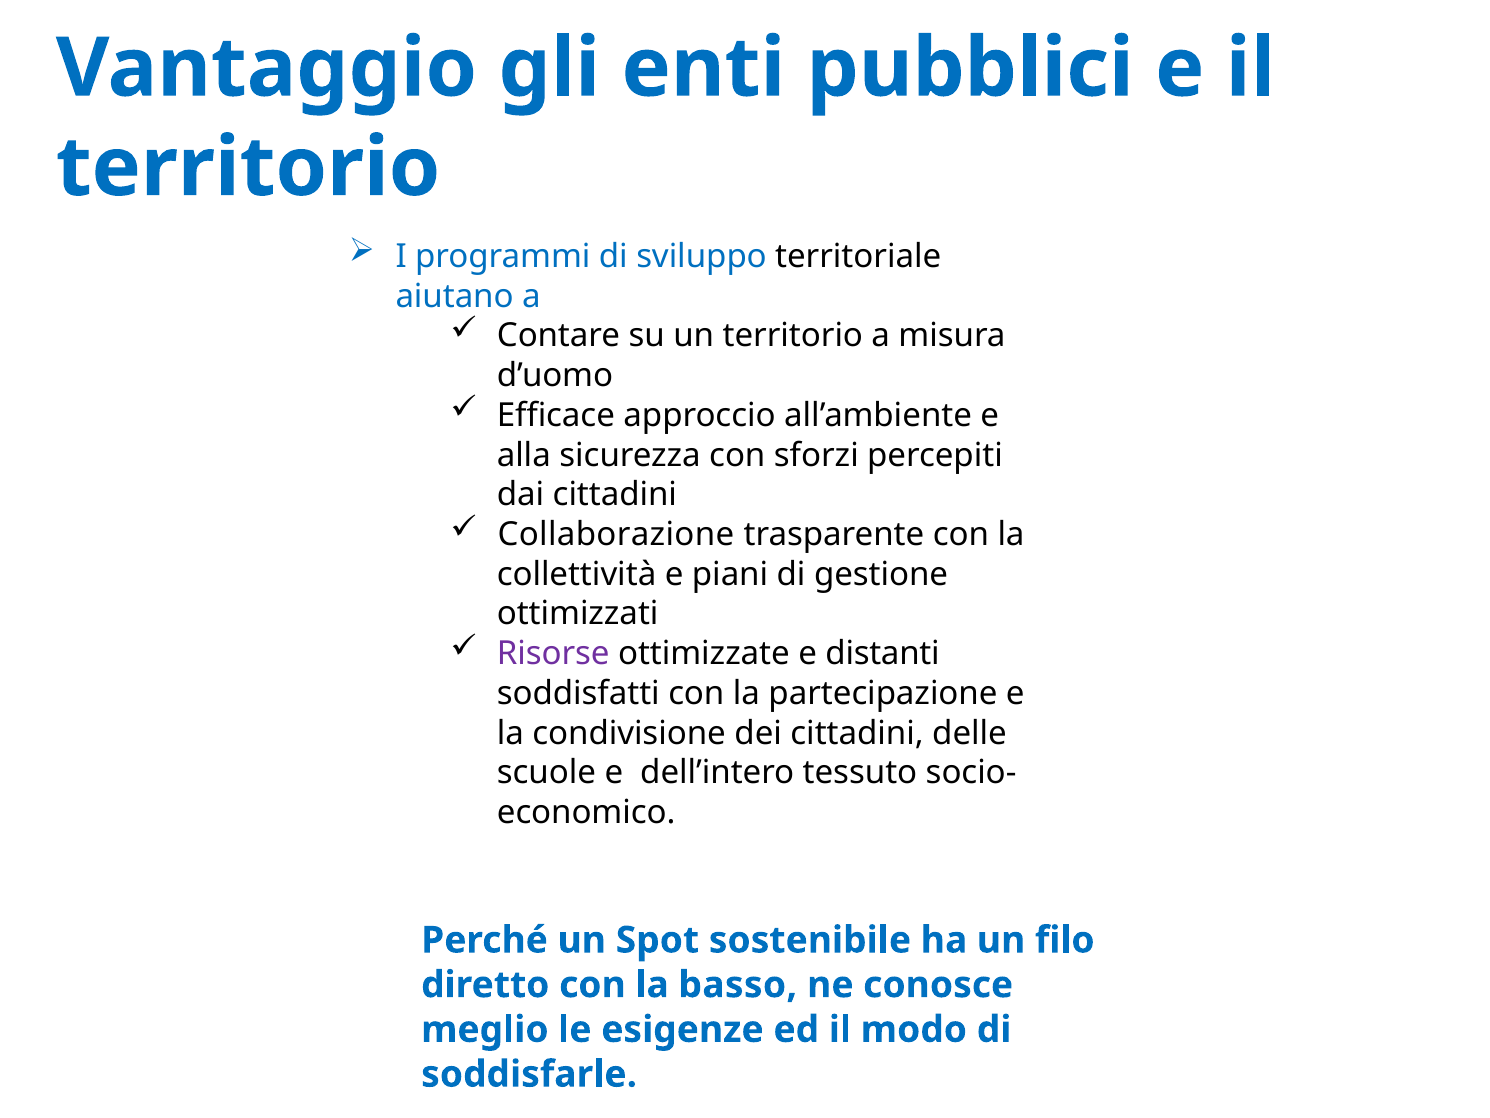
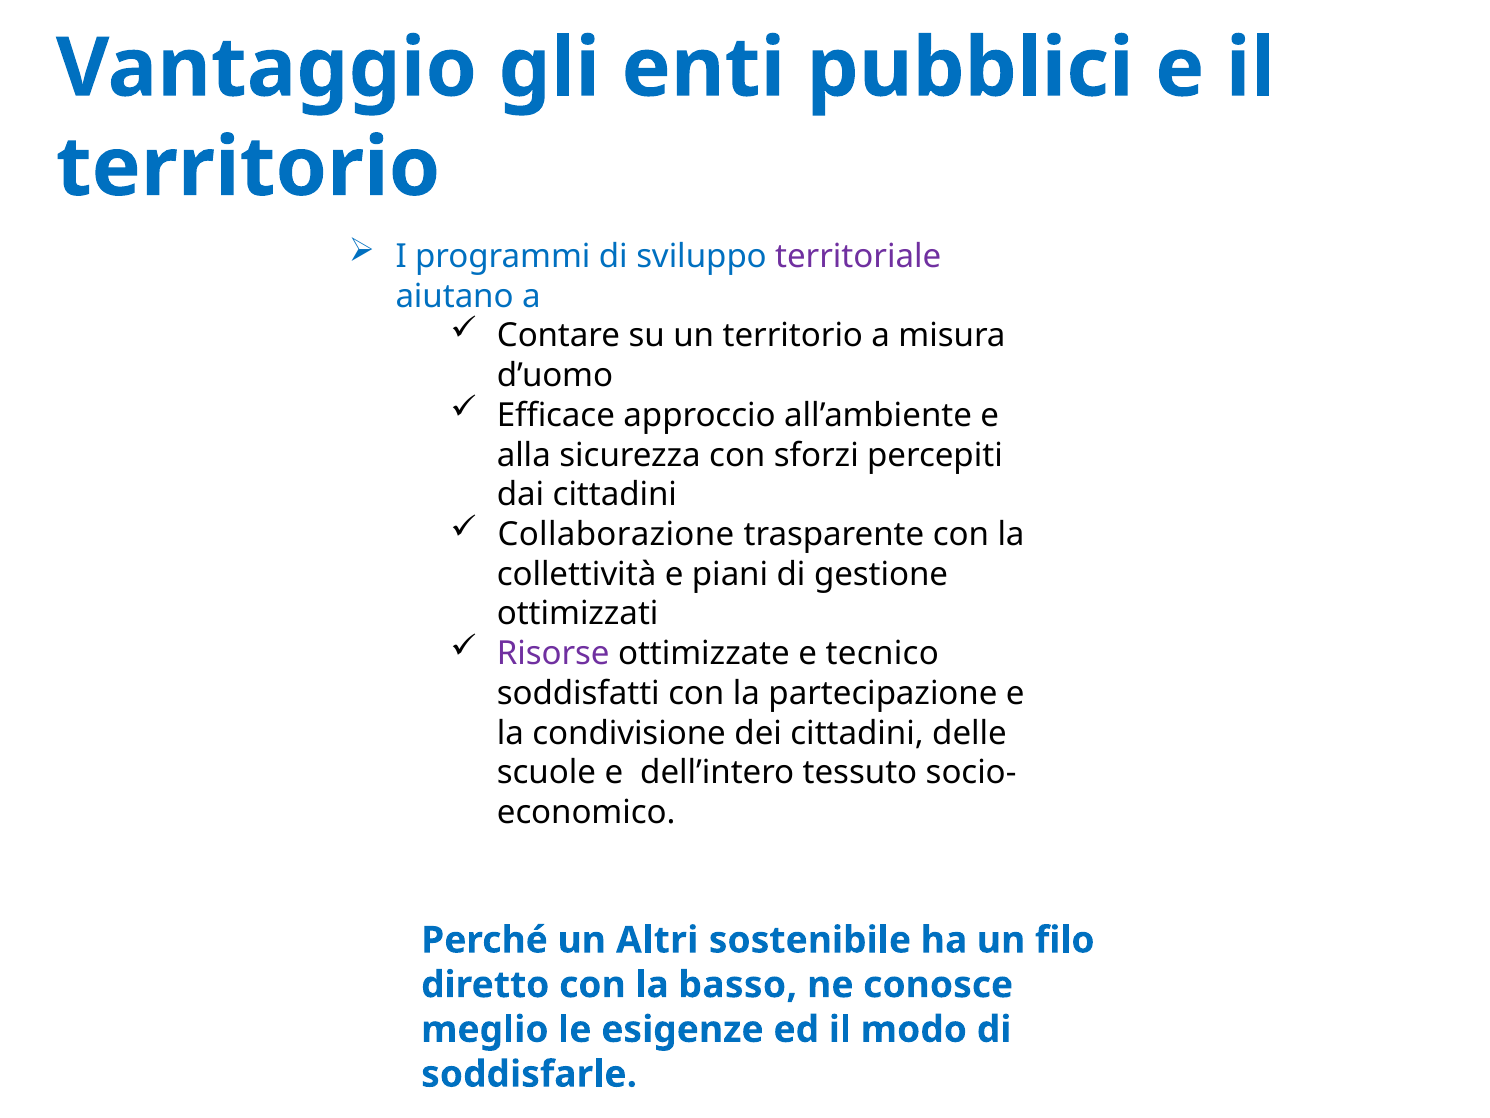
territoriale colour: black -> purple
distanti: distanti -> tecnico
Spot: Spot -> Altri
